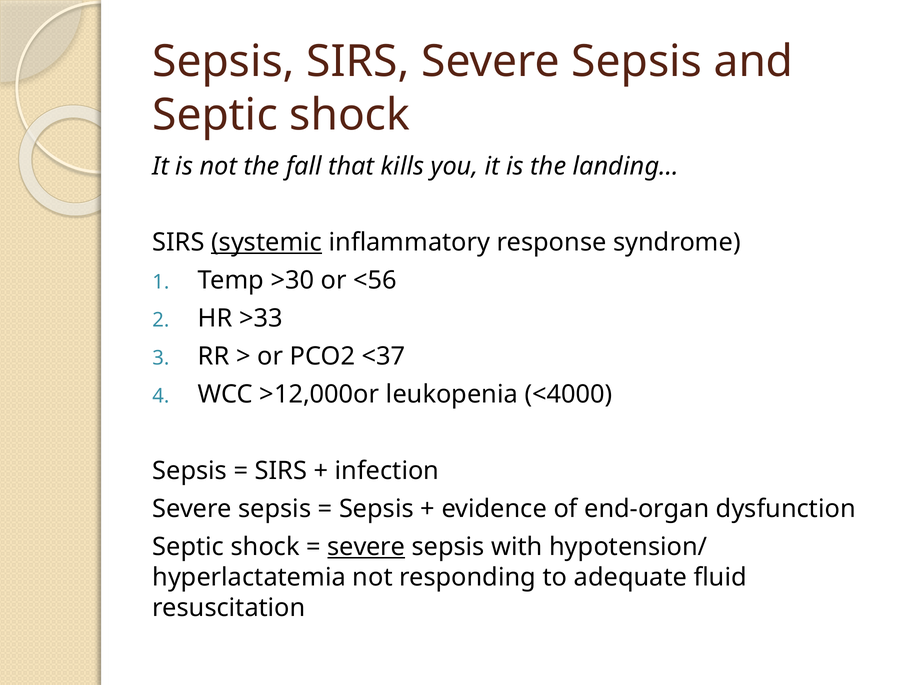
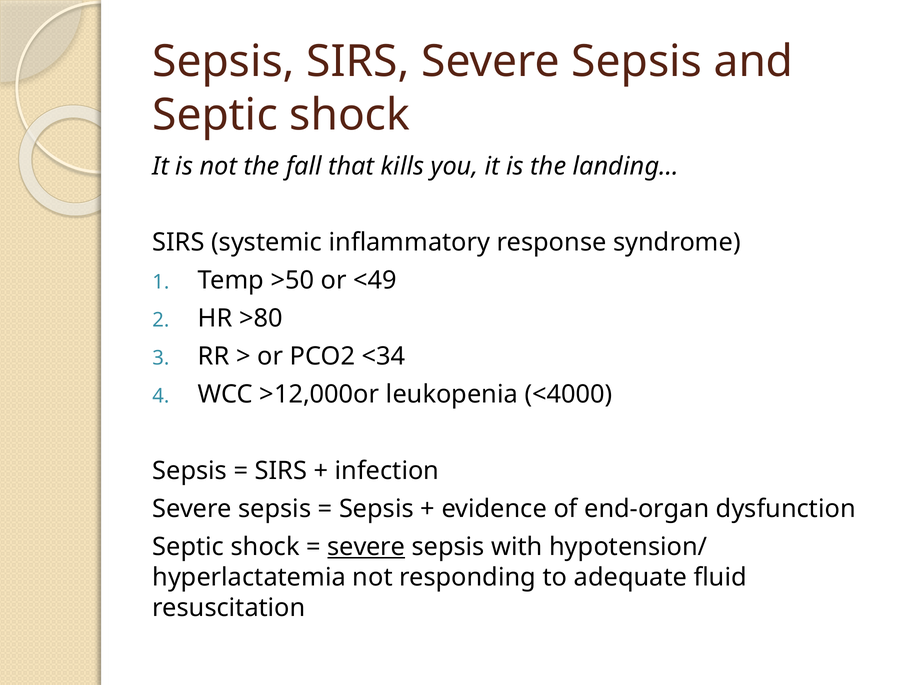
systemic underline: present -> none
>30: >30 -> >50
<56: <56 -> <49
>33: >33 -> >80
<37: <37 -> <34
